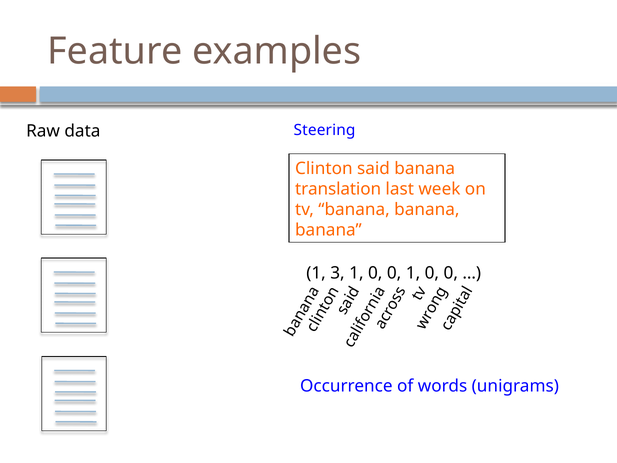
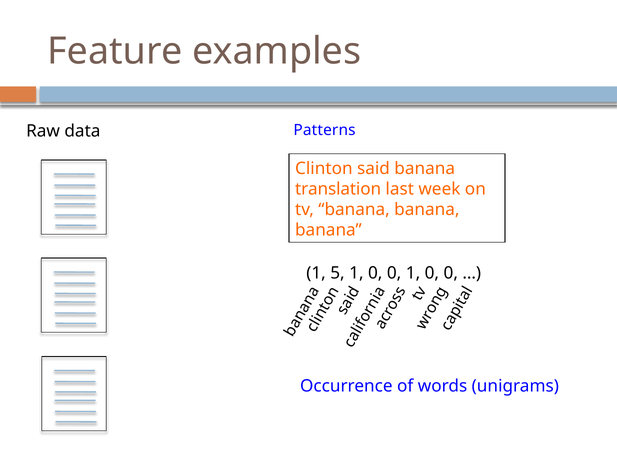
Steering: Steering -> Patterns
3: 3 -> 5
